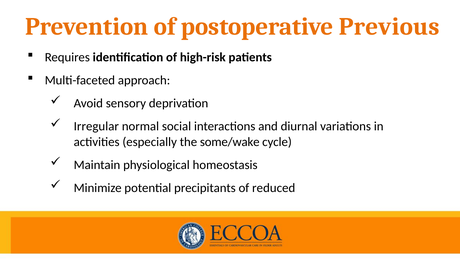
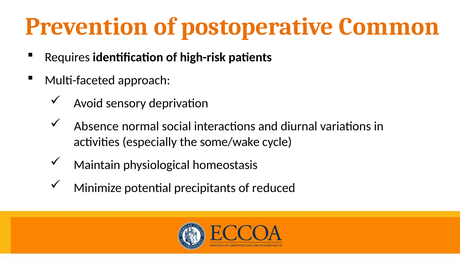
Previous: Previous -> Common
Irregular: Irregular -> Absence
